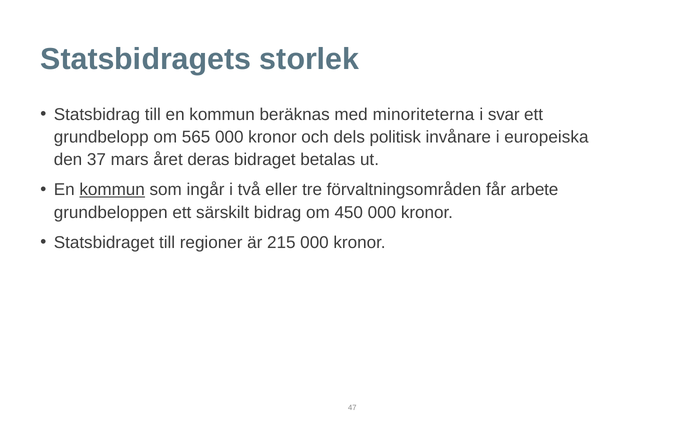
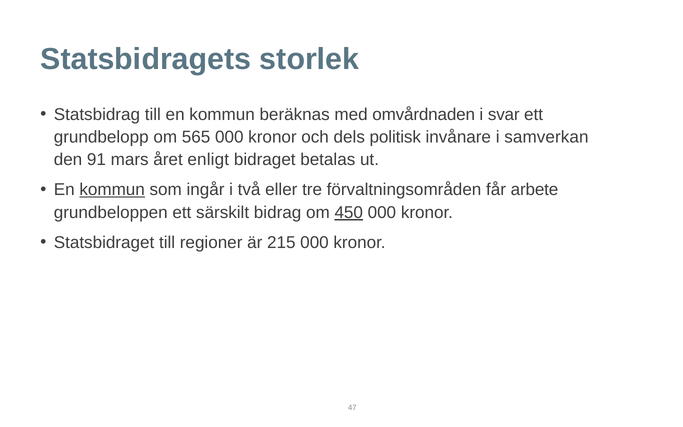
minoriteterna: minoriteterna -> omvårdnaden
europeiska: europeiska -> samverkan
37: 37 -> 91
deras: deras -> enligt
450 underline: none -> present
